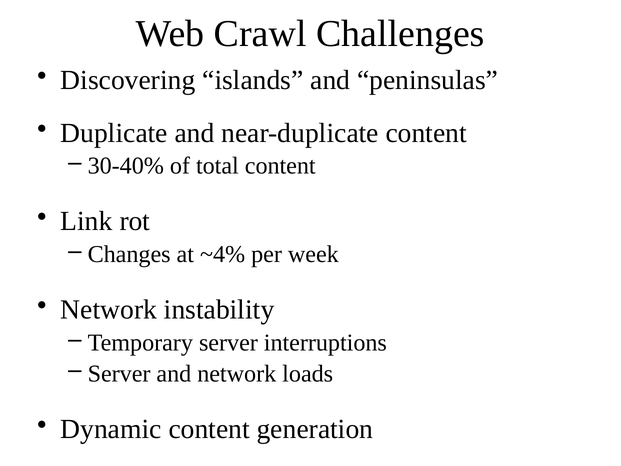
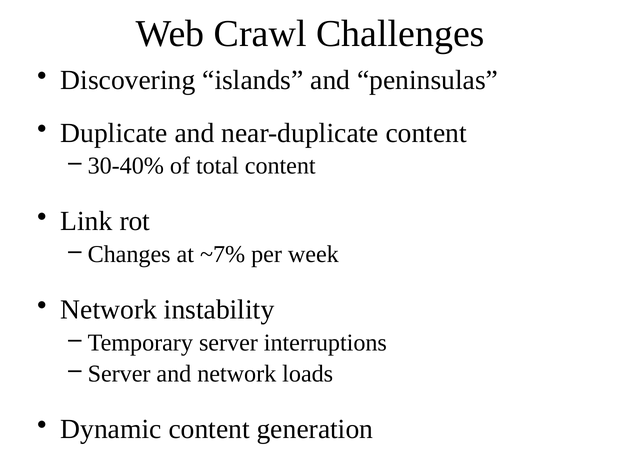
~4%: ~4% -> ~7%
